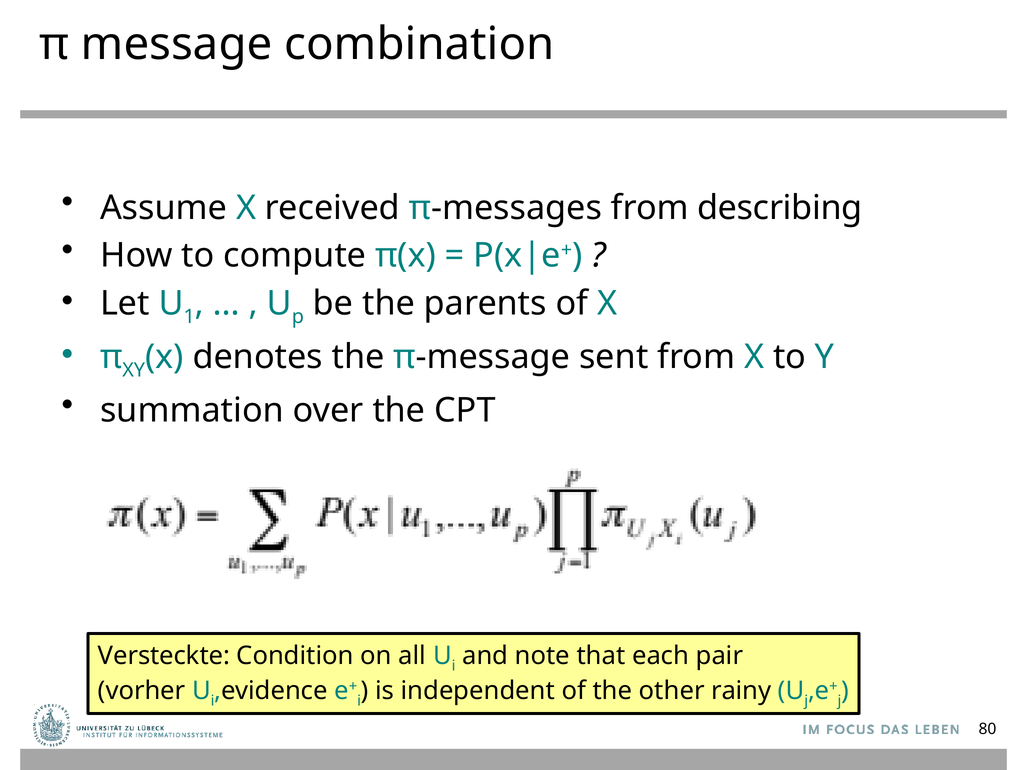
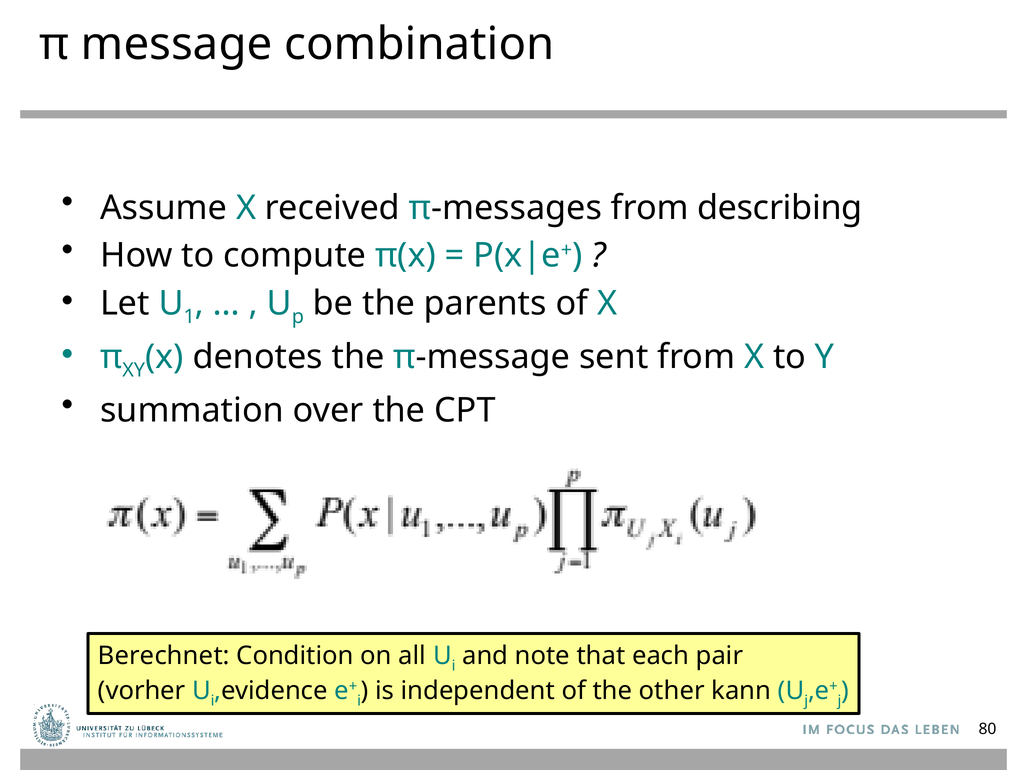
Versteckte: Versteckte -> Berechnet
rainy: rainy -> kann
